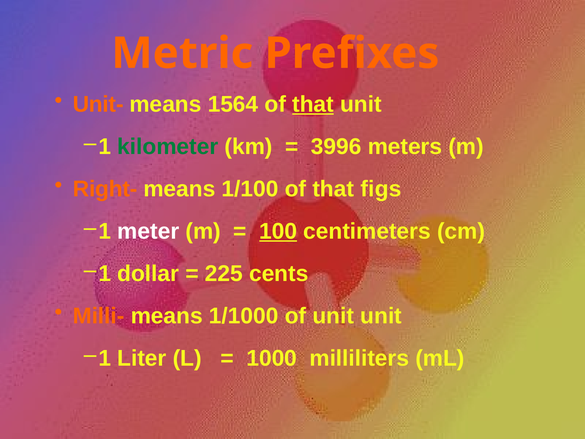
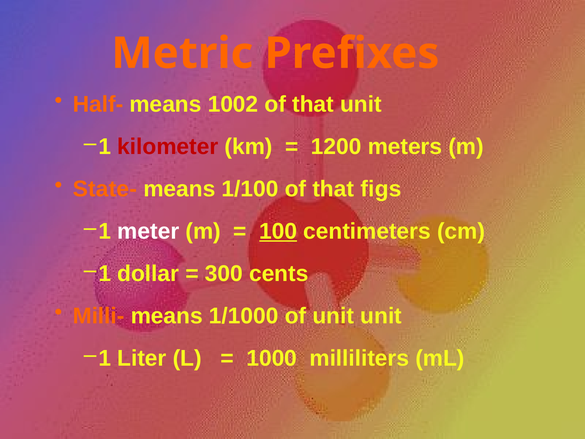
Unit-: Unit- -> Half-
1564: 1564 -> 1002
that at (313, 104) underline: present -> none
kilometer colour: green -> red
3996: 3996 -> 1200
Right-: Right- -> State-
225: 225 -> 300
